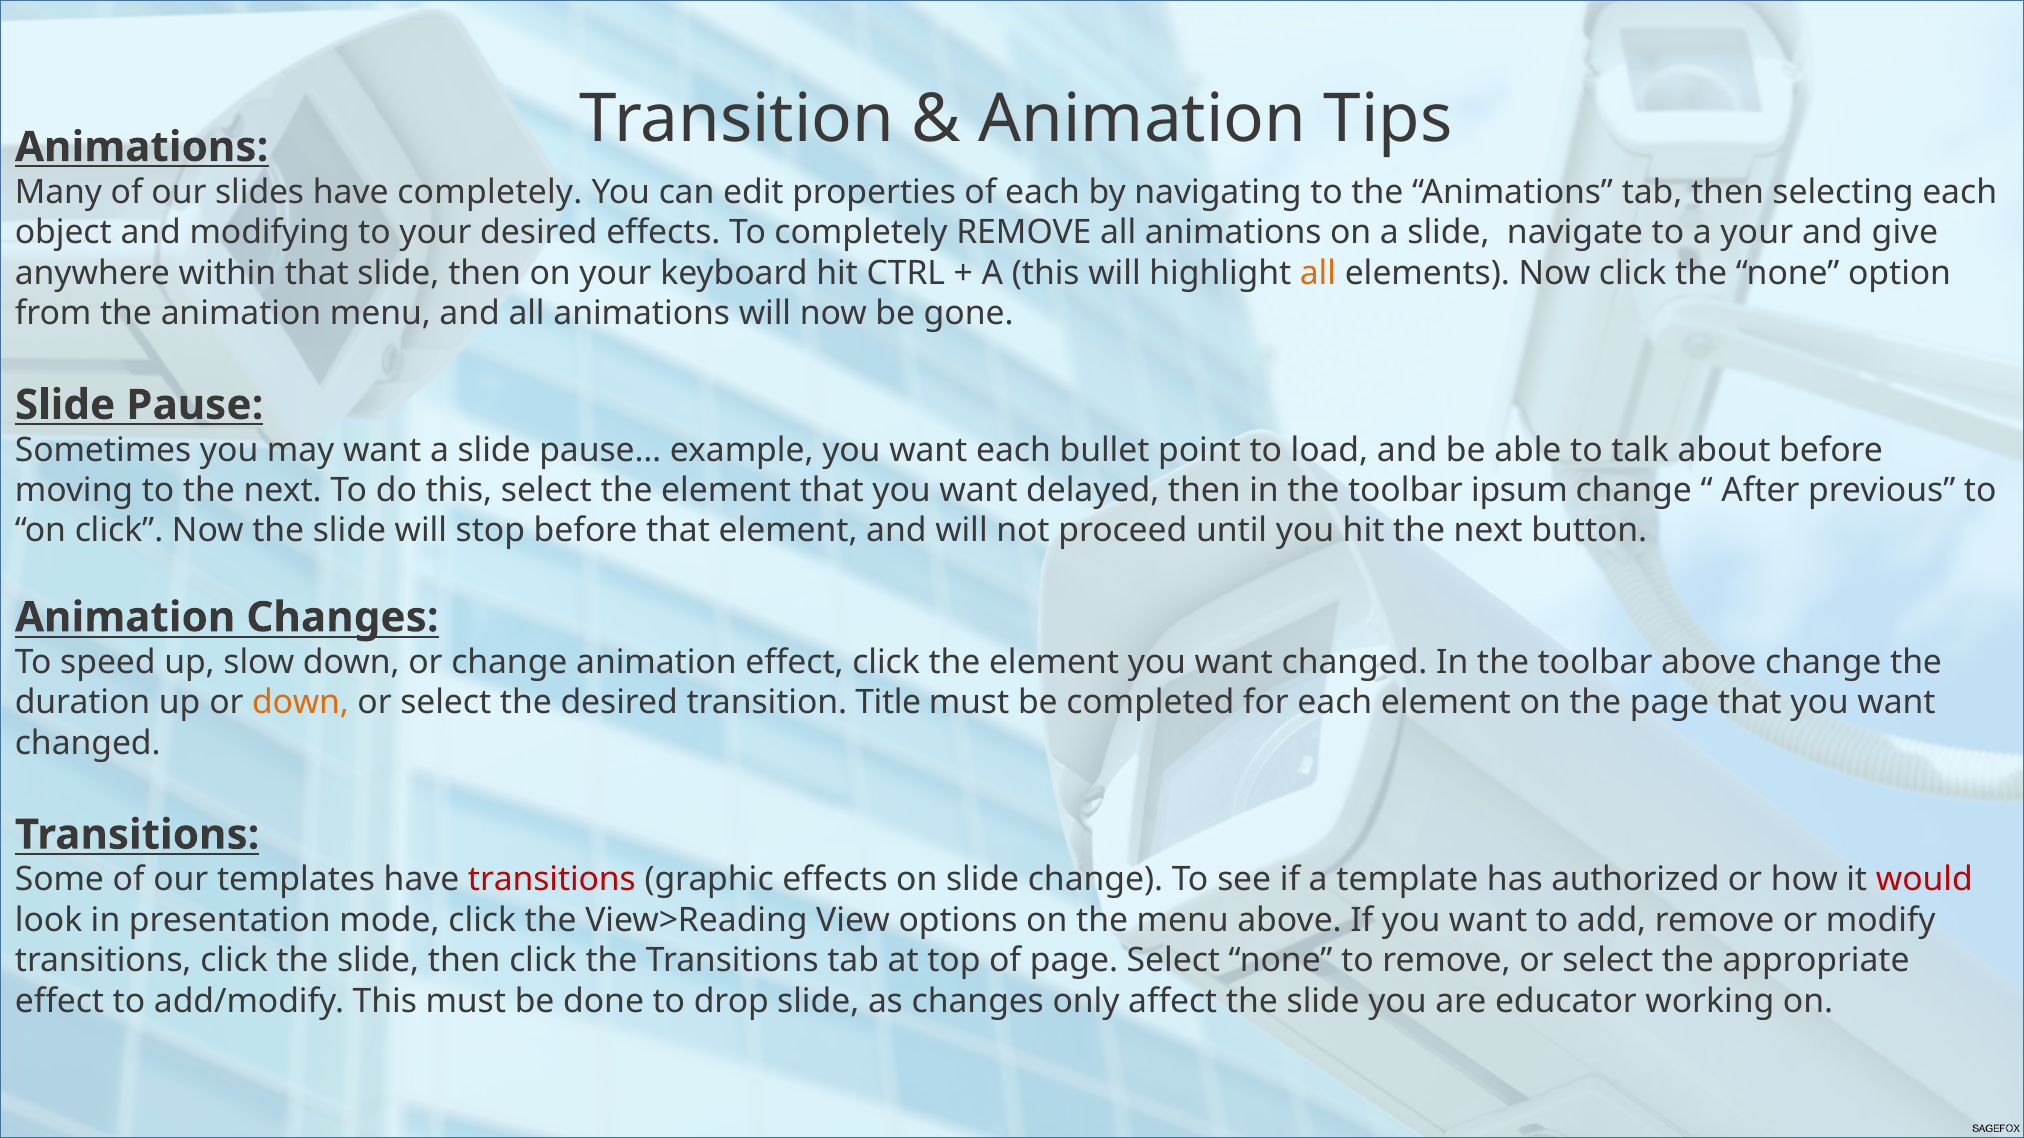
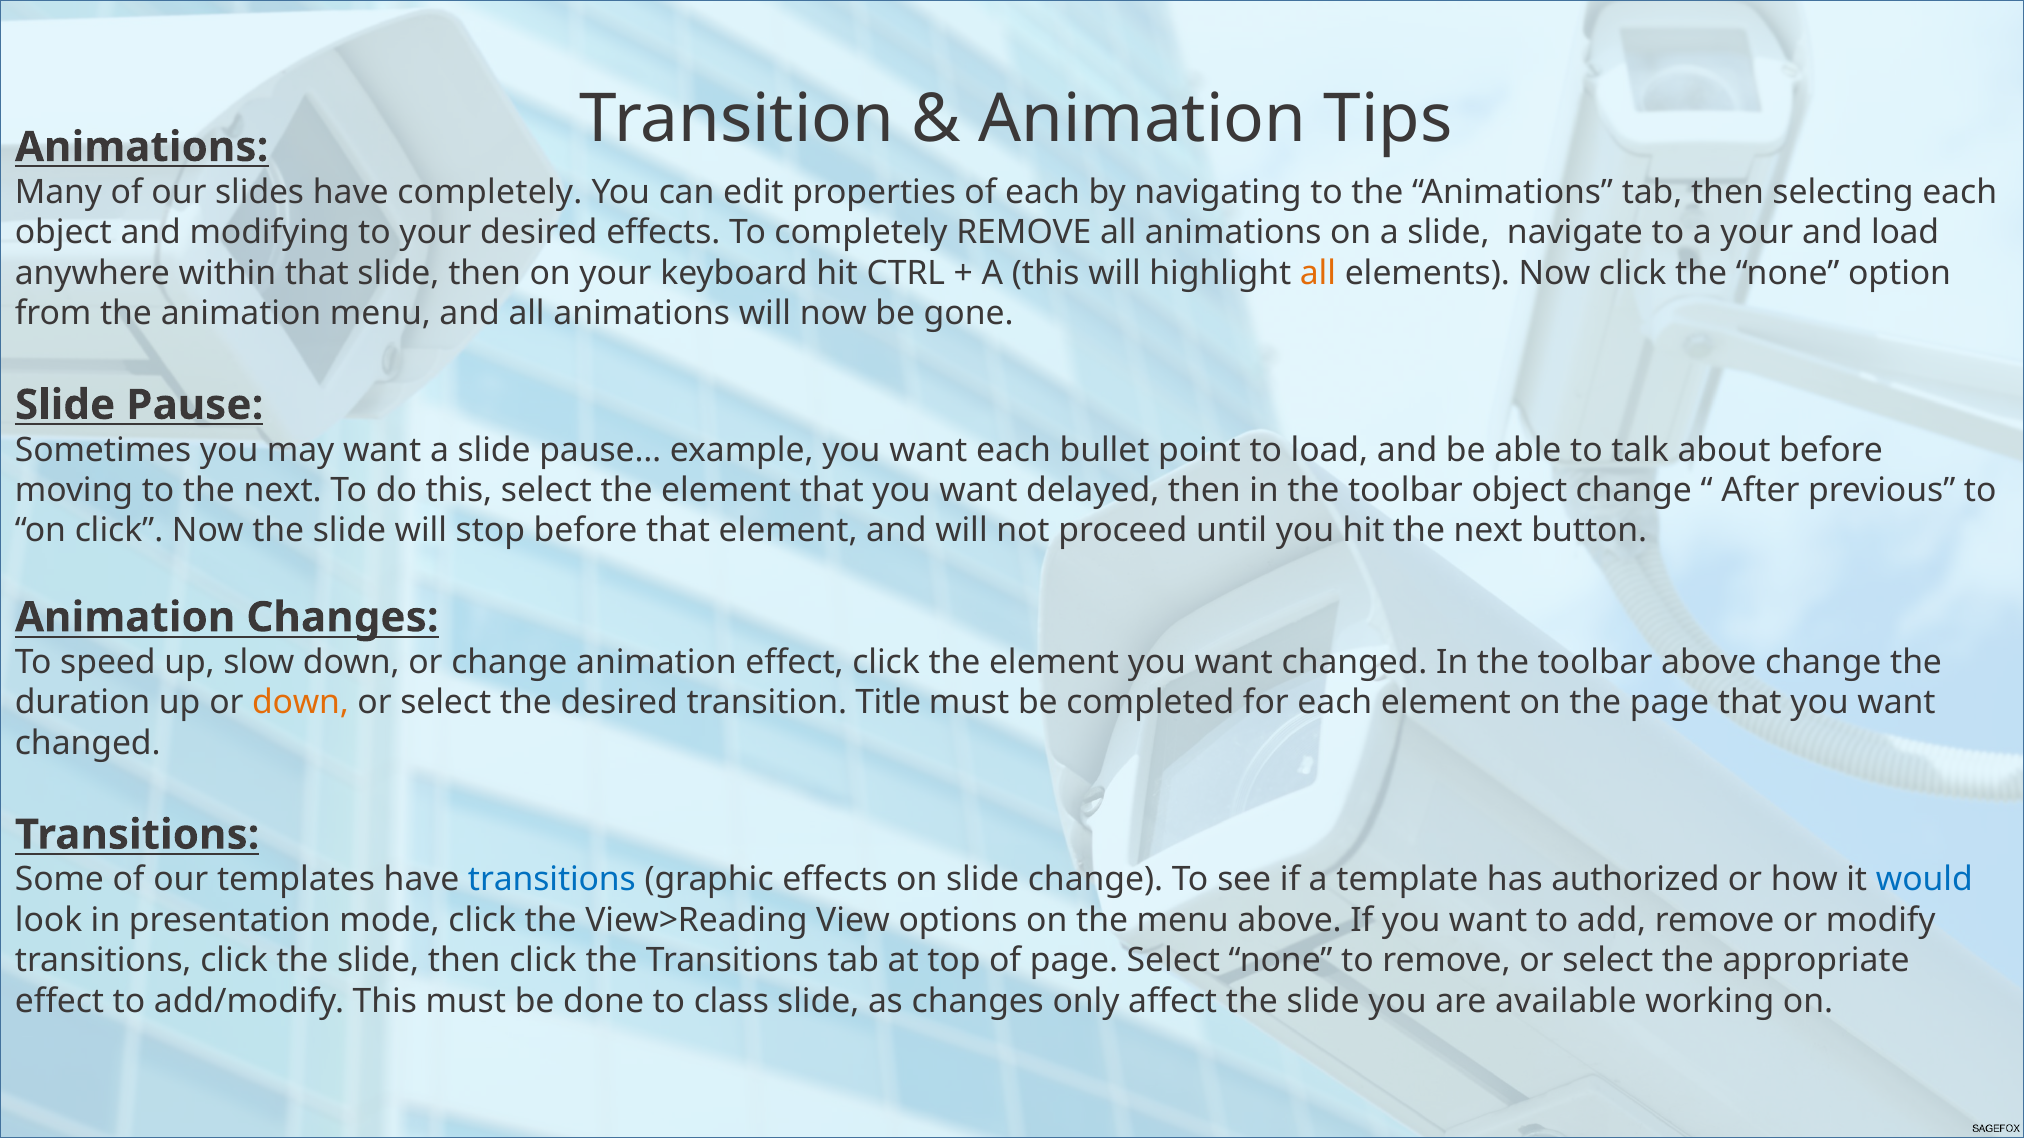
and give: give -> load
toolbar ipsum: ipsum -> object
transitions at (552, 880) colour: red -> blue
would colour: red -> blue
drop: drop -> class
educator: educator -> available
